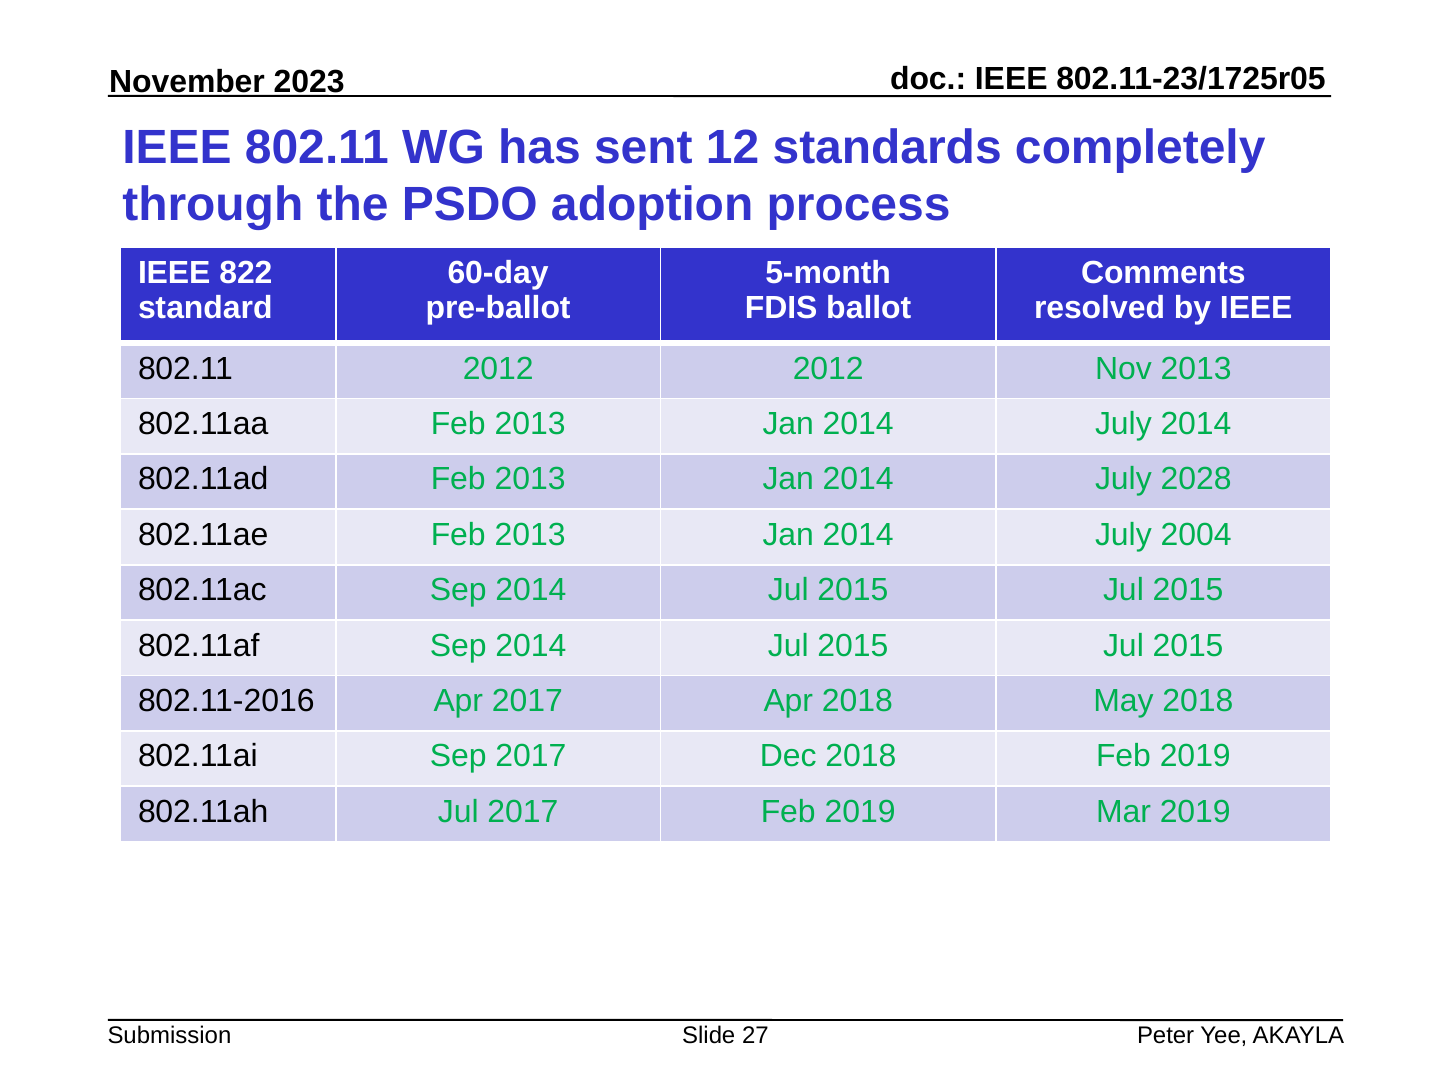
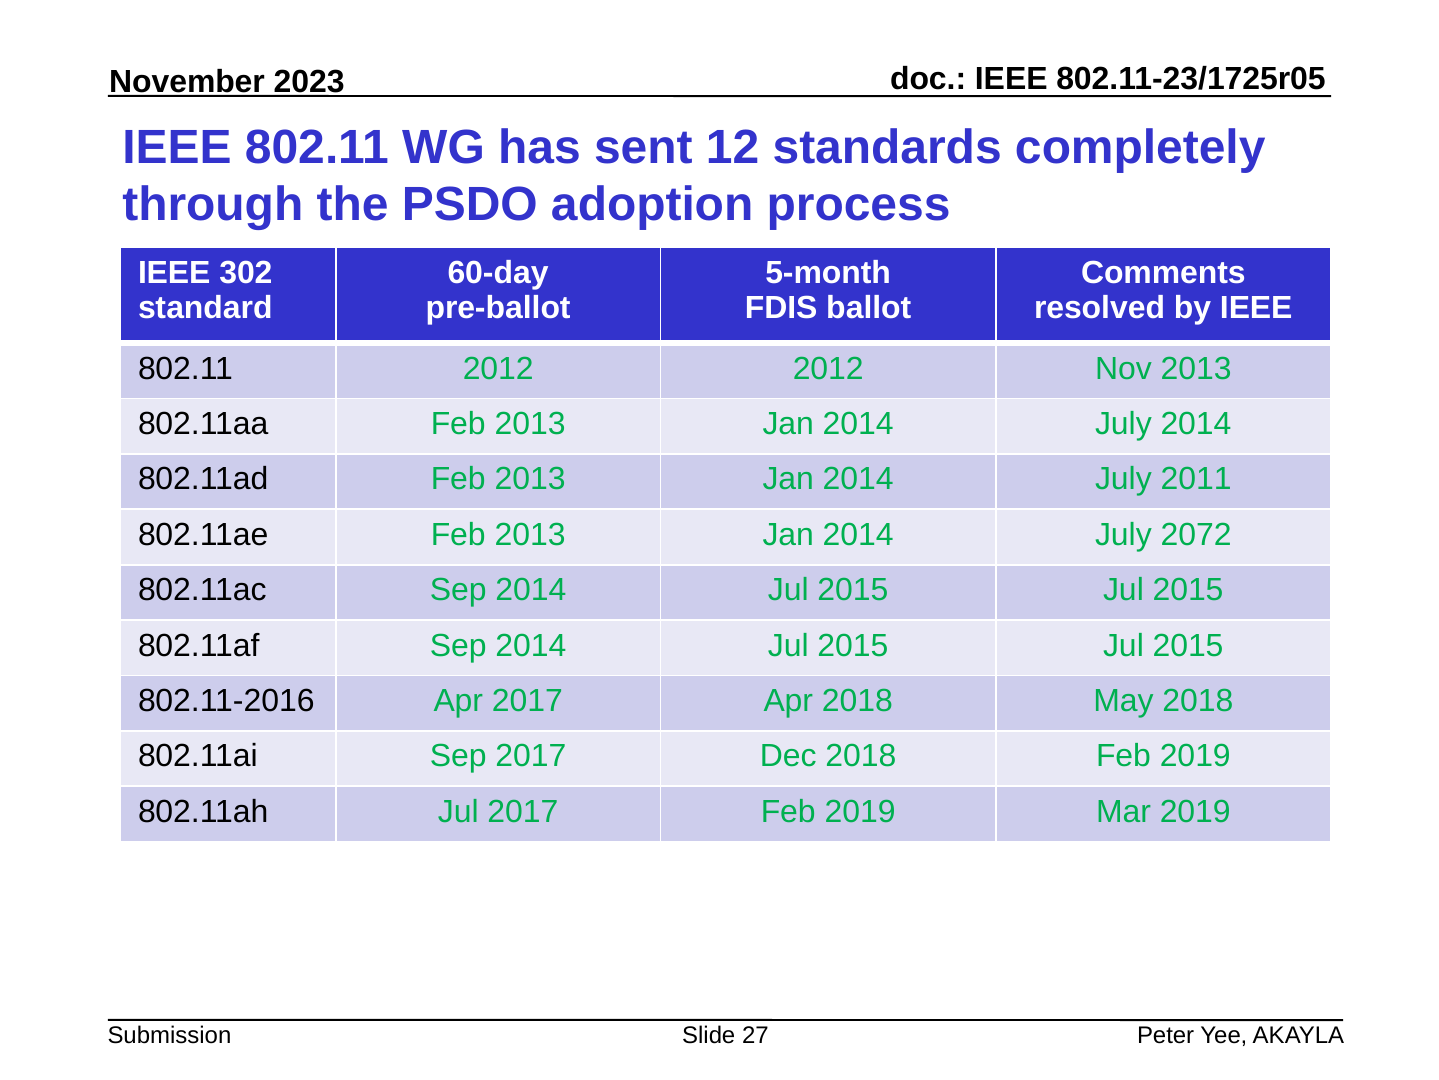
822: 822 -> 302
2028: 2028 -> 2011
2004: 2004 -> 2072
